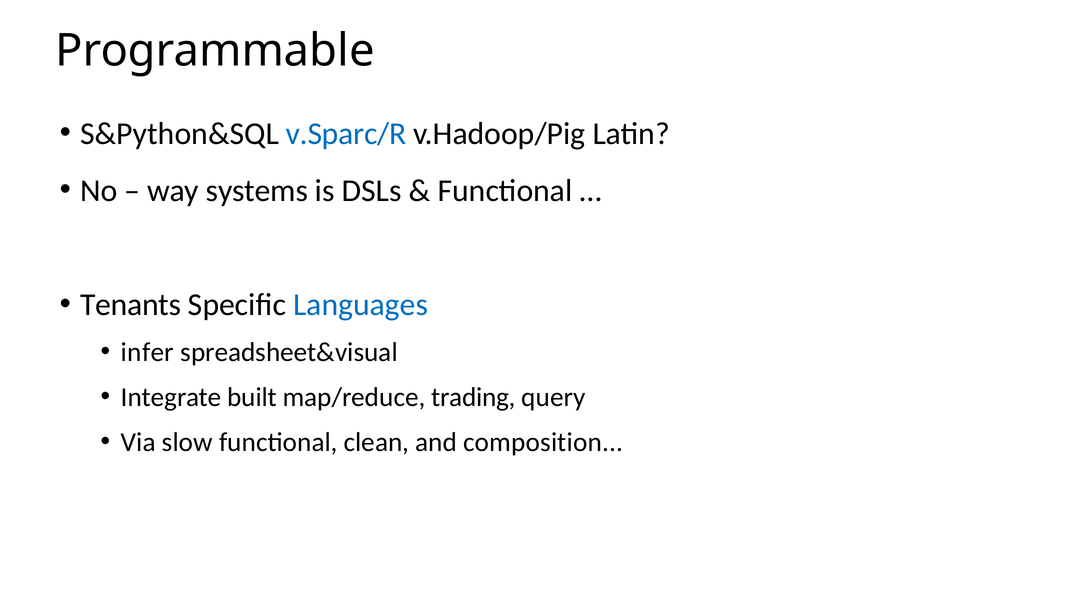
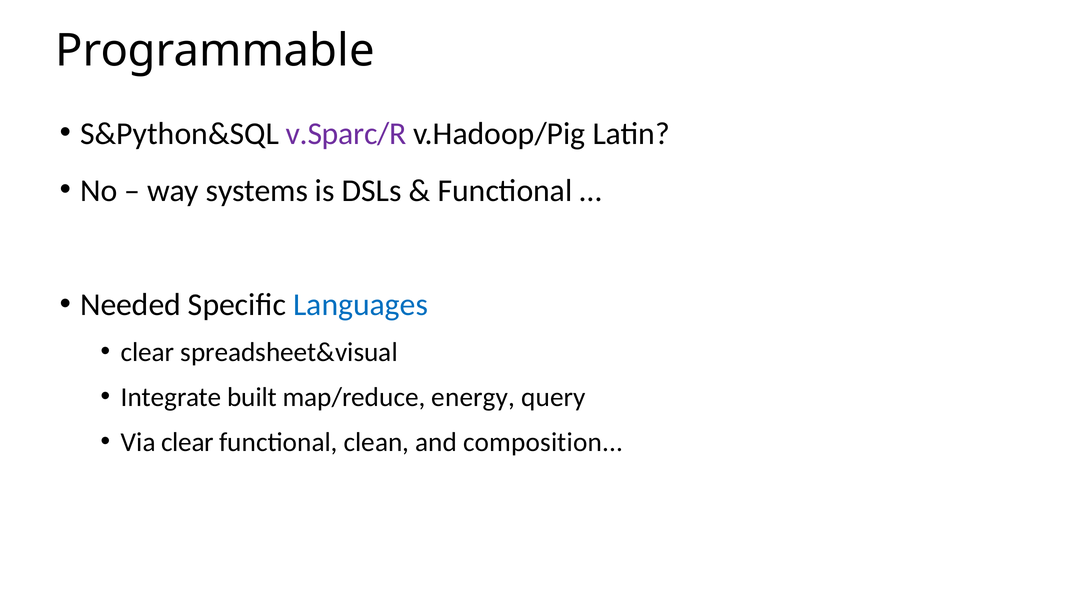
v.Sparc/R colour: blue -> purple
Tenants: Tenants -> Needed
infer at (147, 352): infer -> clear
trading: trading -> energy
Via slow: slow -> clear
